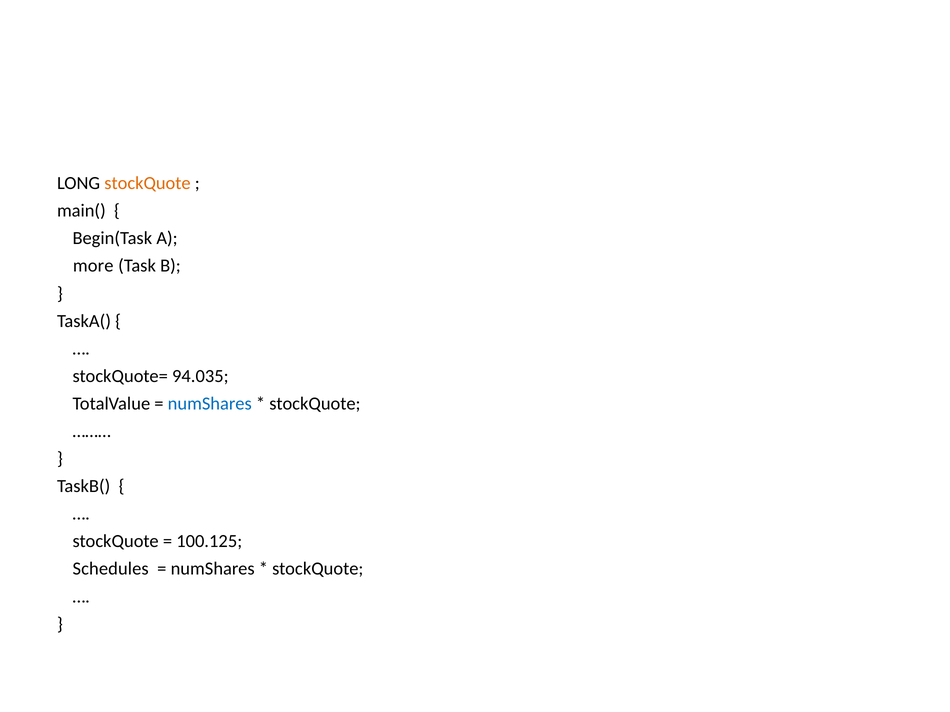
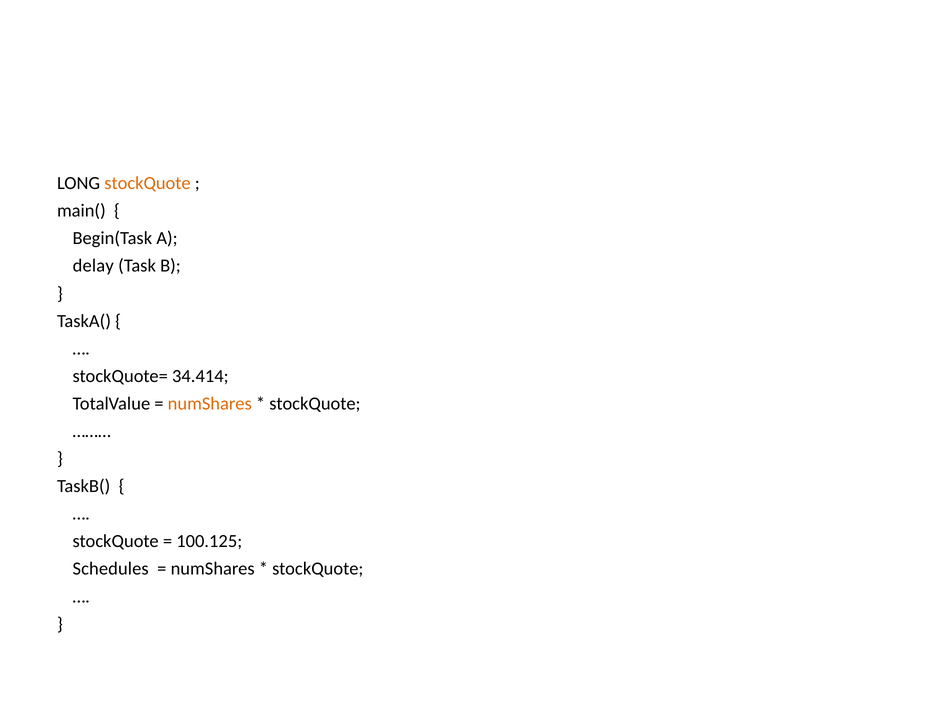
more: more -> delay
94.035: 94.035 -> 34.414
numShares at (210, 404) colour: blue -> orange
